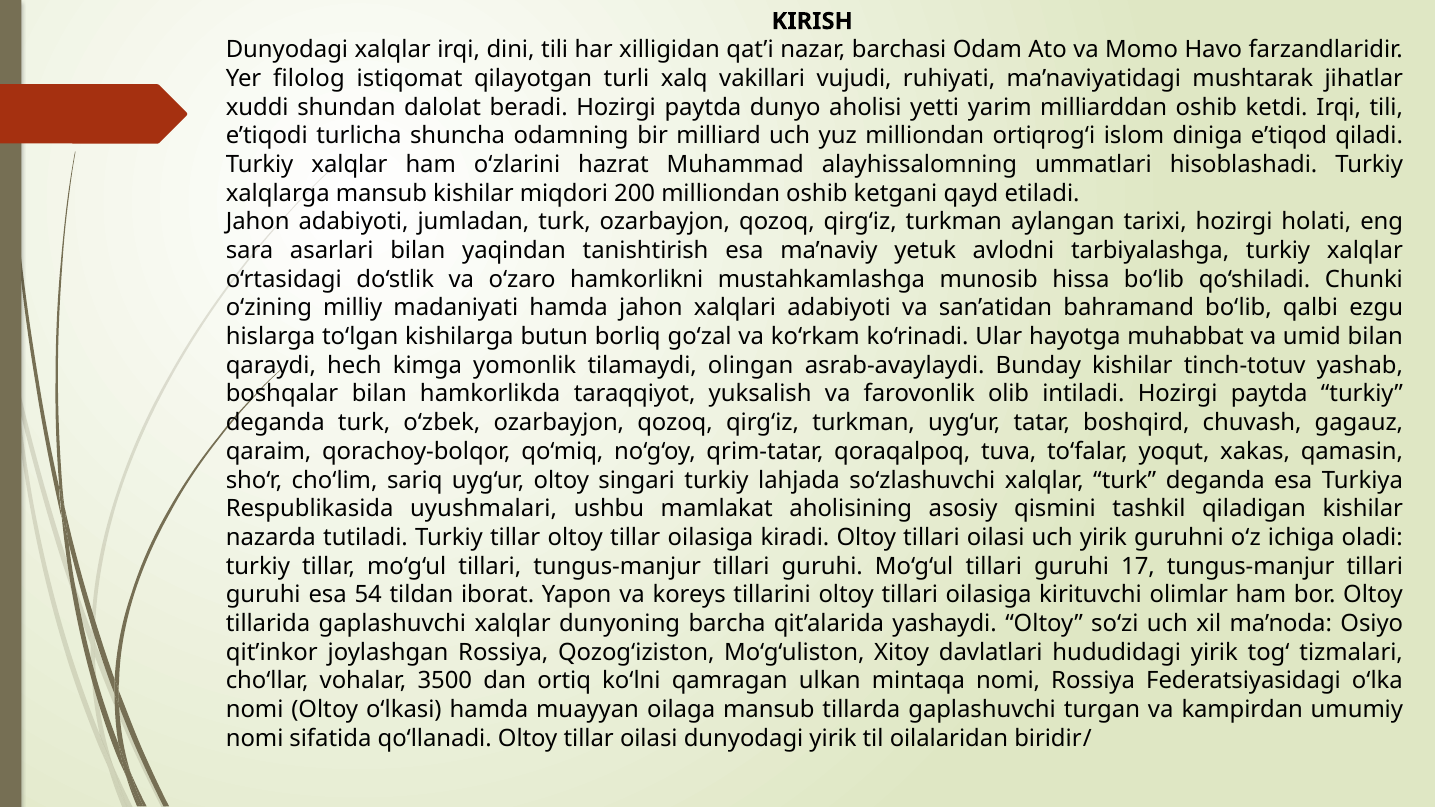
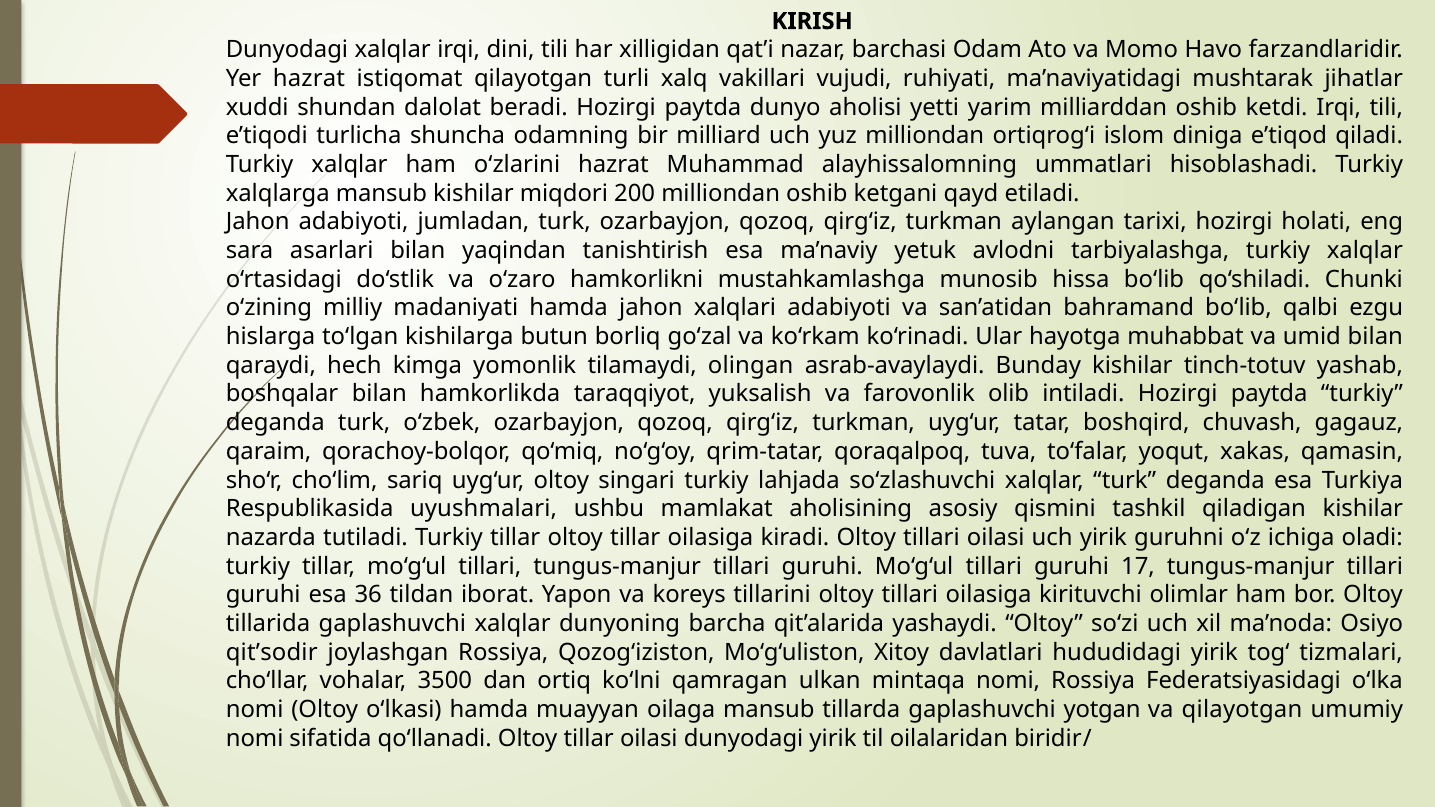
Yer filolog: filolog -> hazrat
54: 54 -> 36
qit’inkor: qit’inkor -> qit’sodir
turgan: turgan -> yotgan
va kampirdan: kampirdan -> qilayotgan
